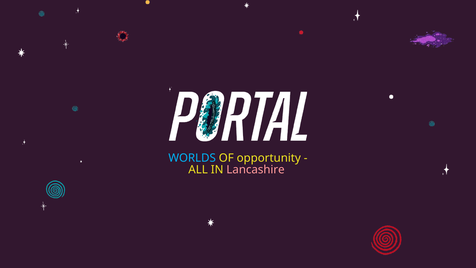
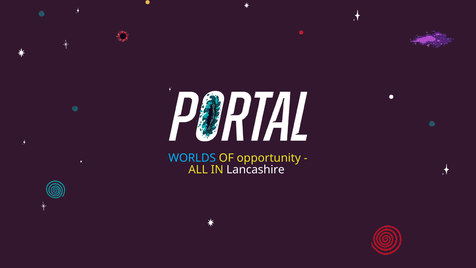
Lancashire colour: pink -> white
